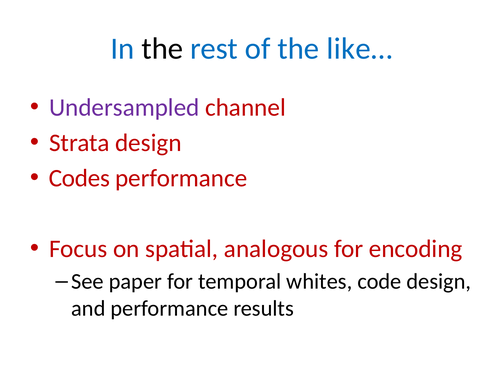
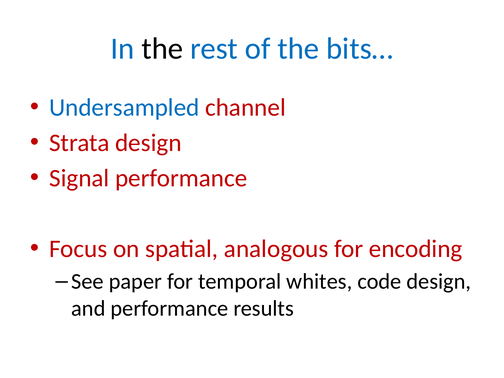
like…: like… -> bits…
Undersampled colour: purple -> blue
Codes: Codes -> Signal
